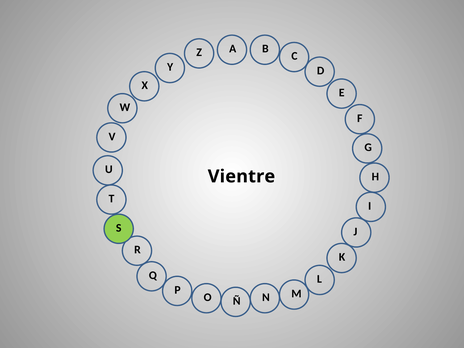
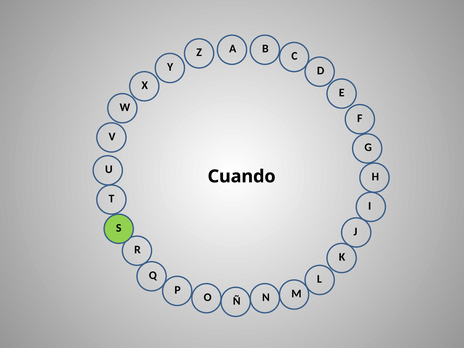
Vientre: Vientre -> Cuando
